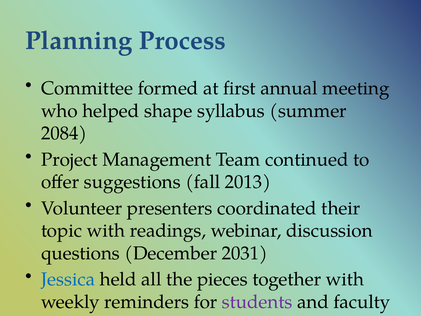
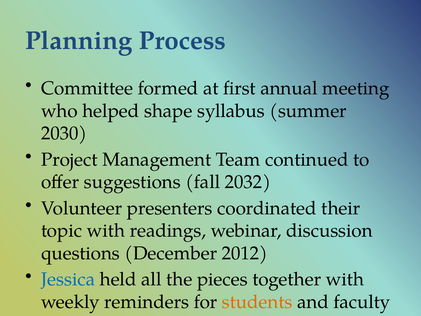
2084: 2084 -> 2030
2013: 2013 -> 2032
2031: 2031 -> 2012
students colour: purple -> orange
